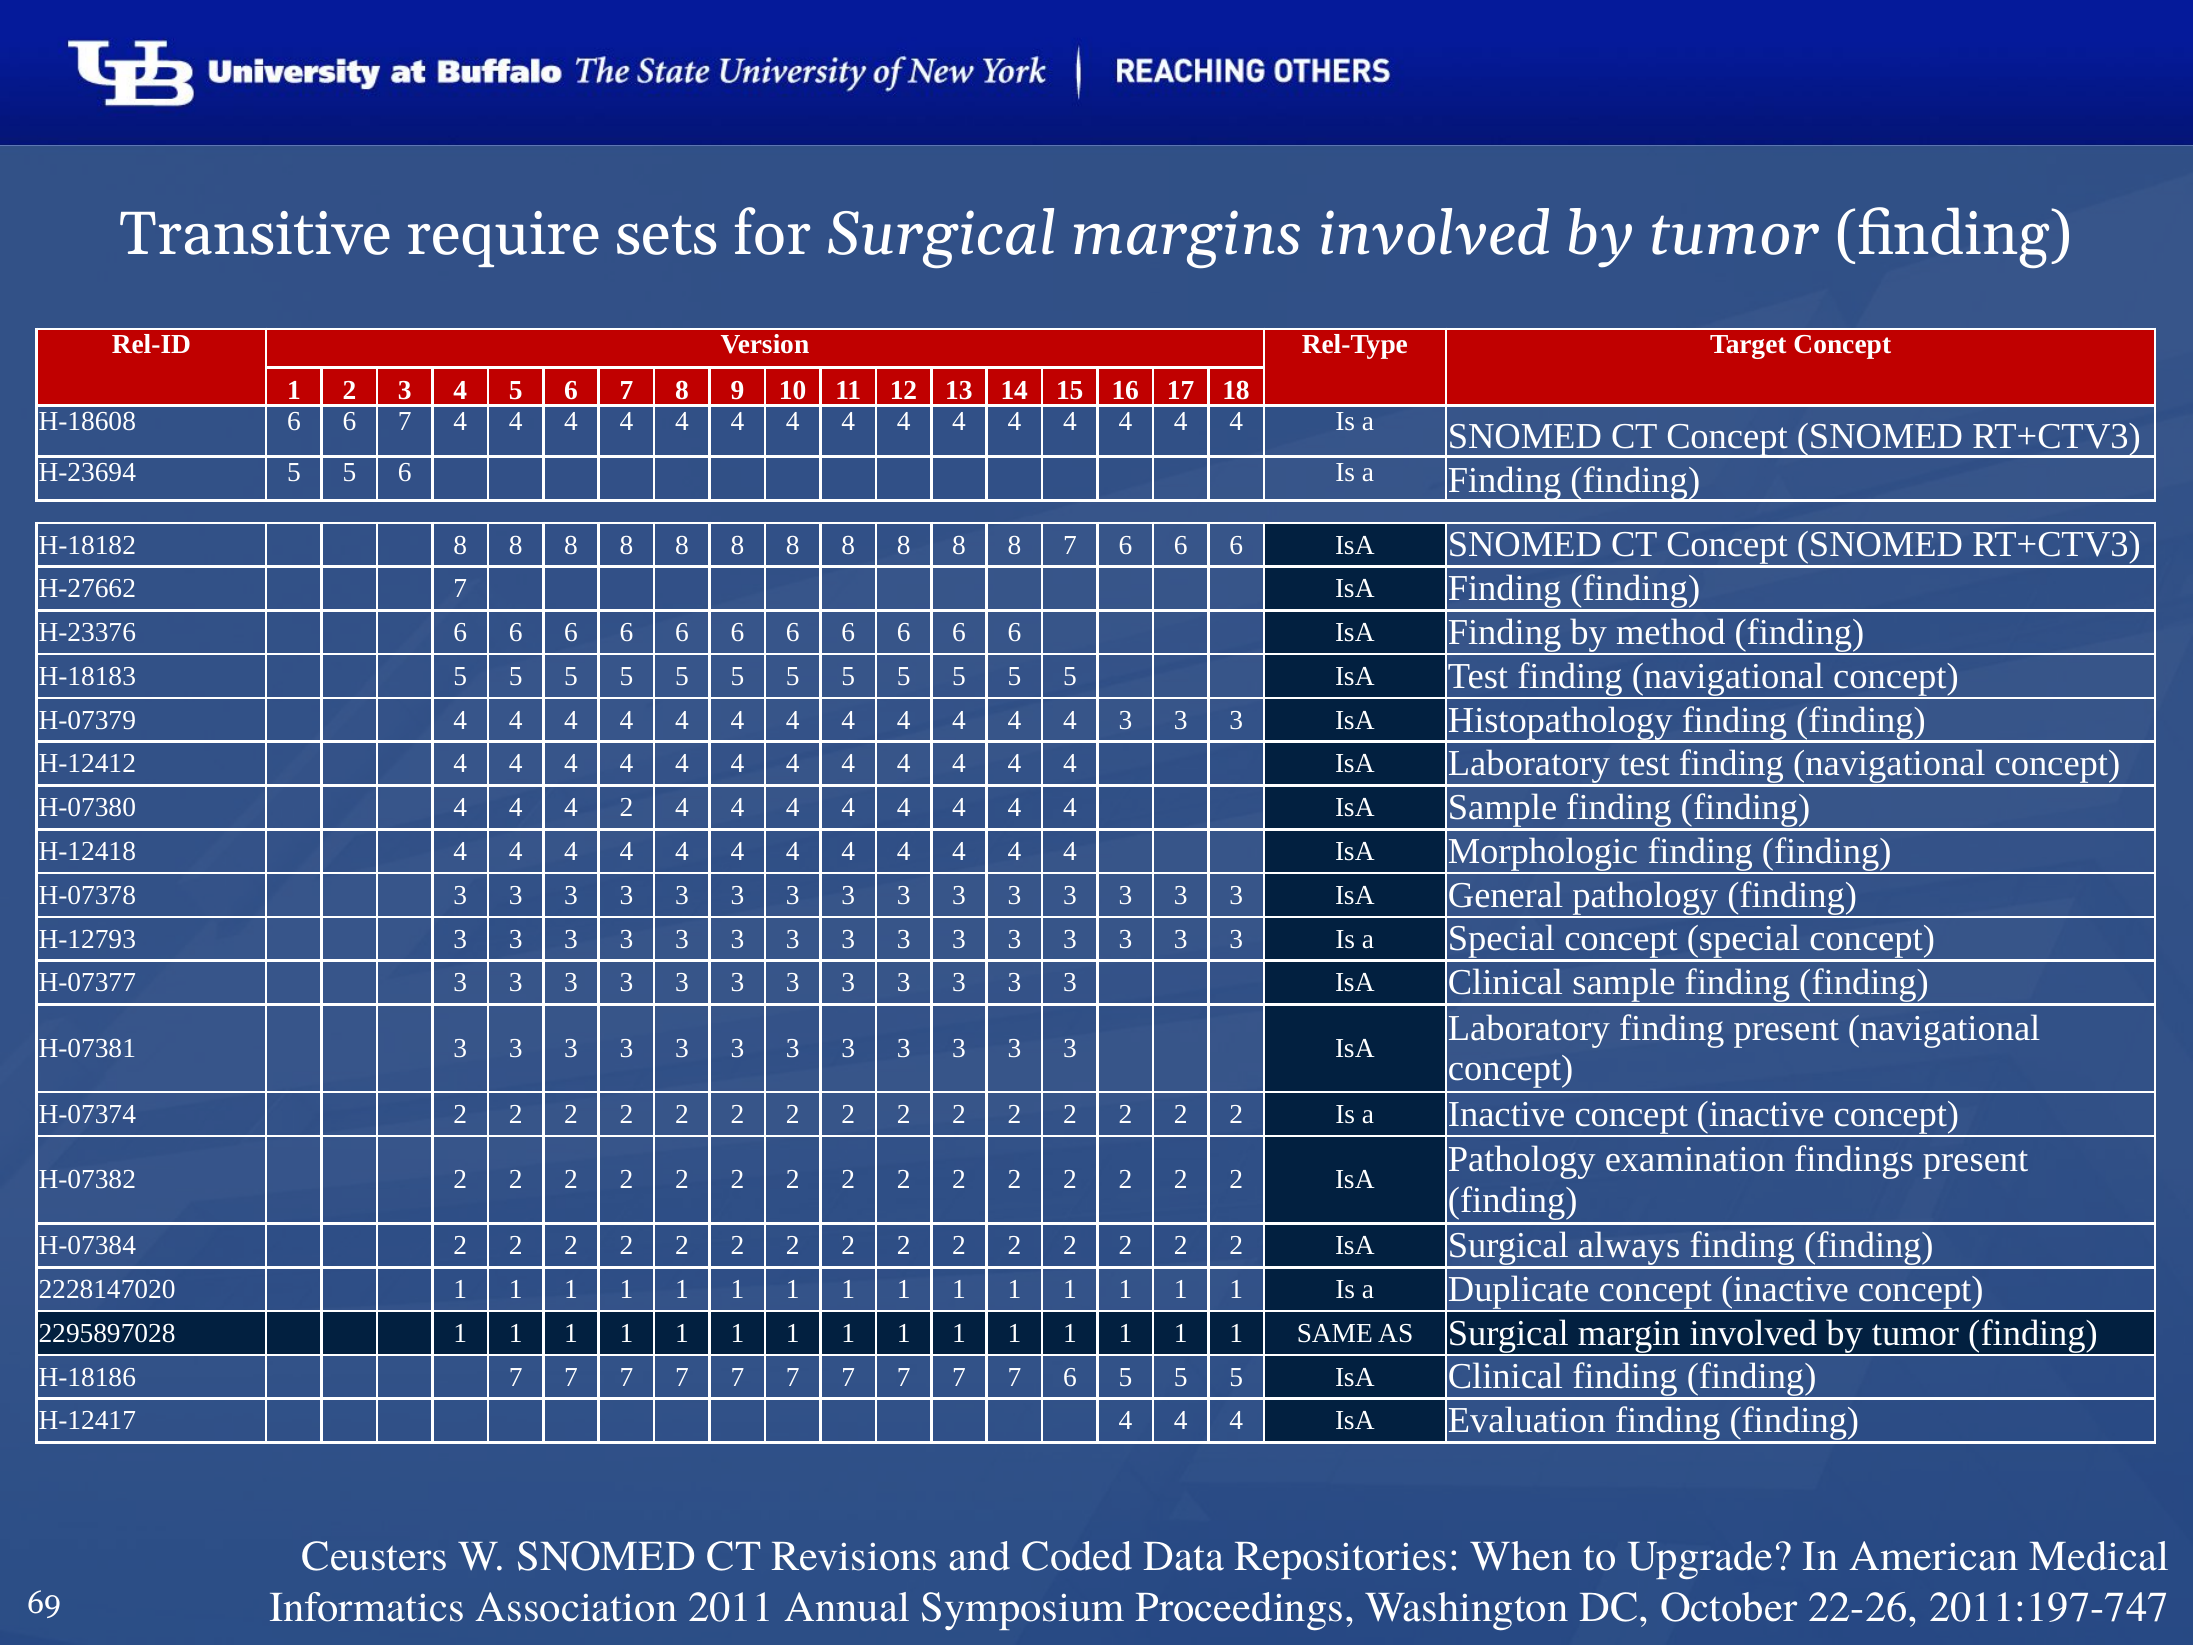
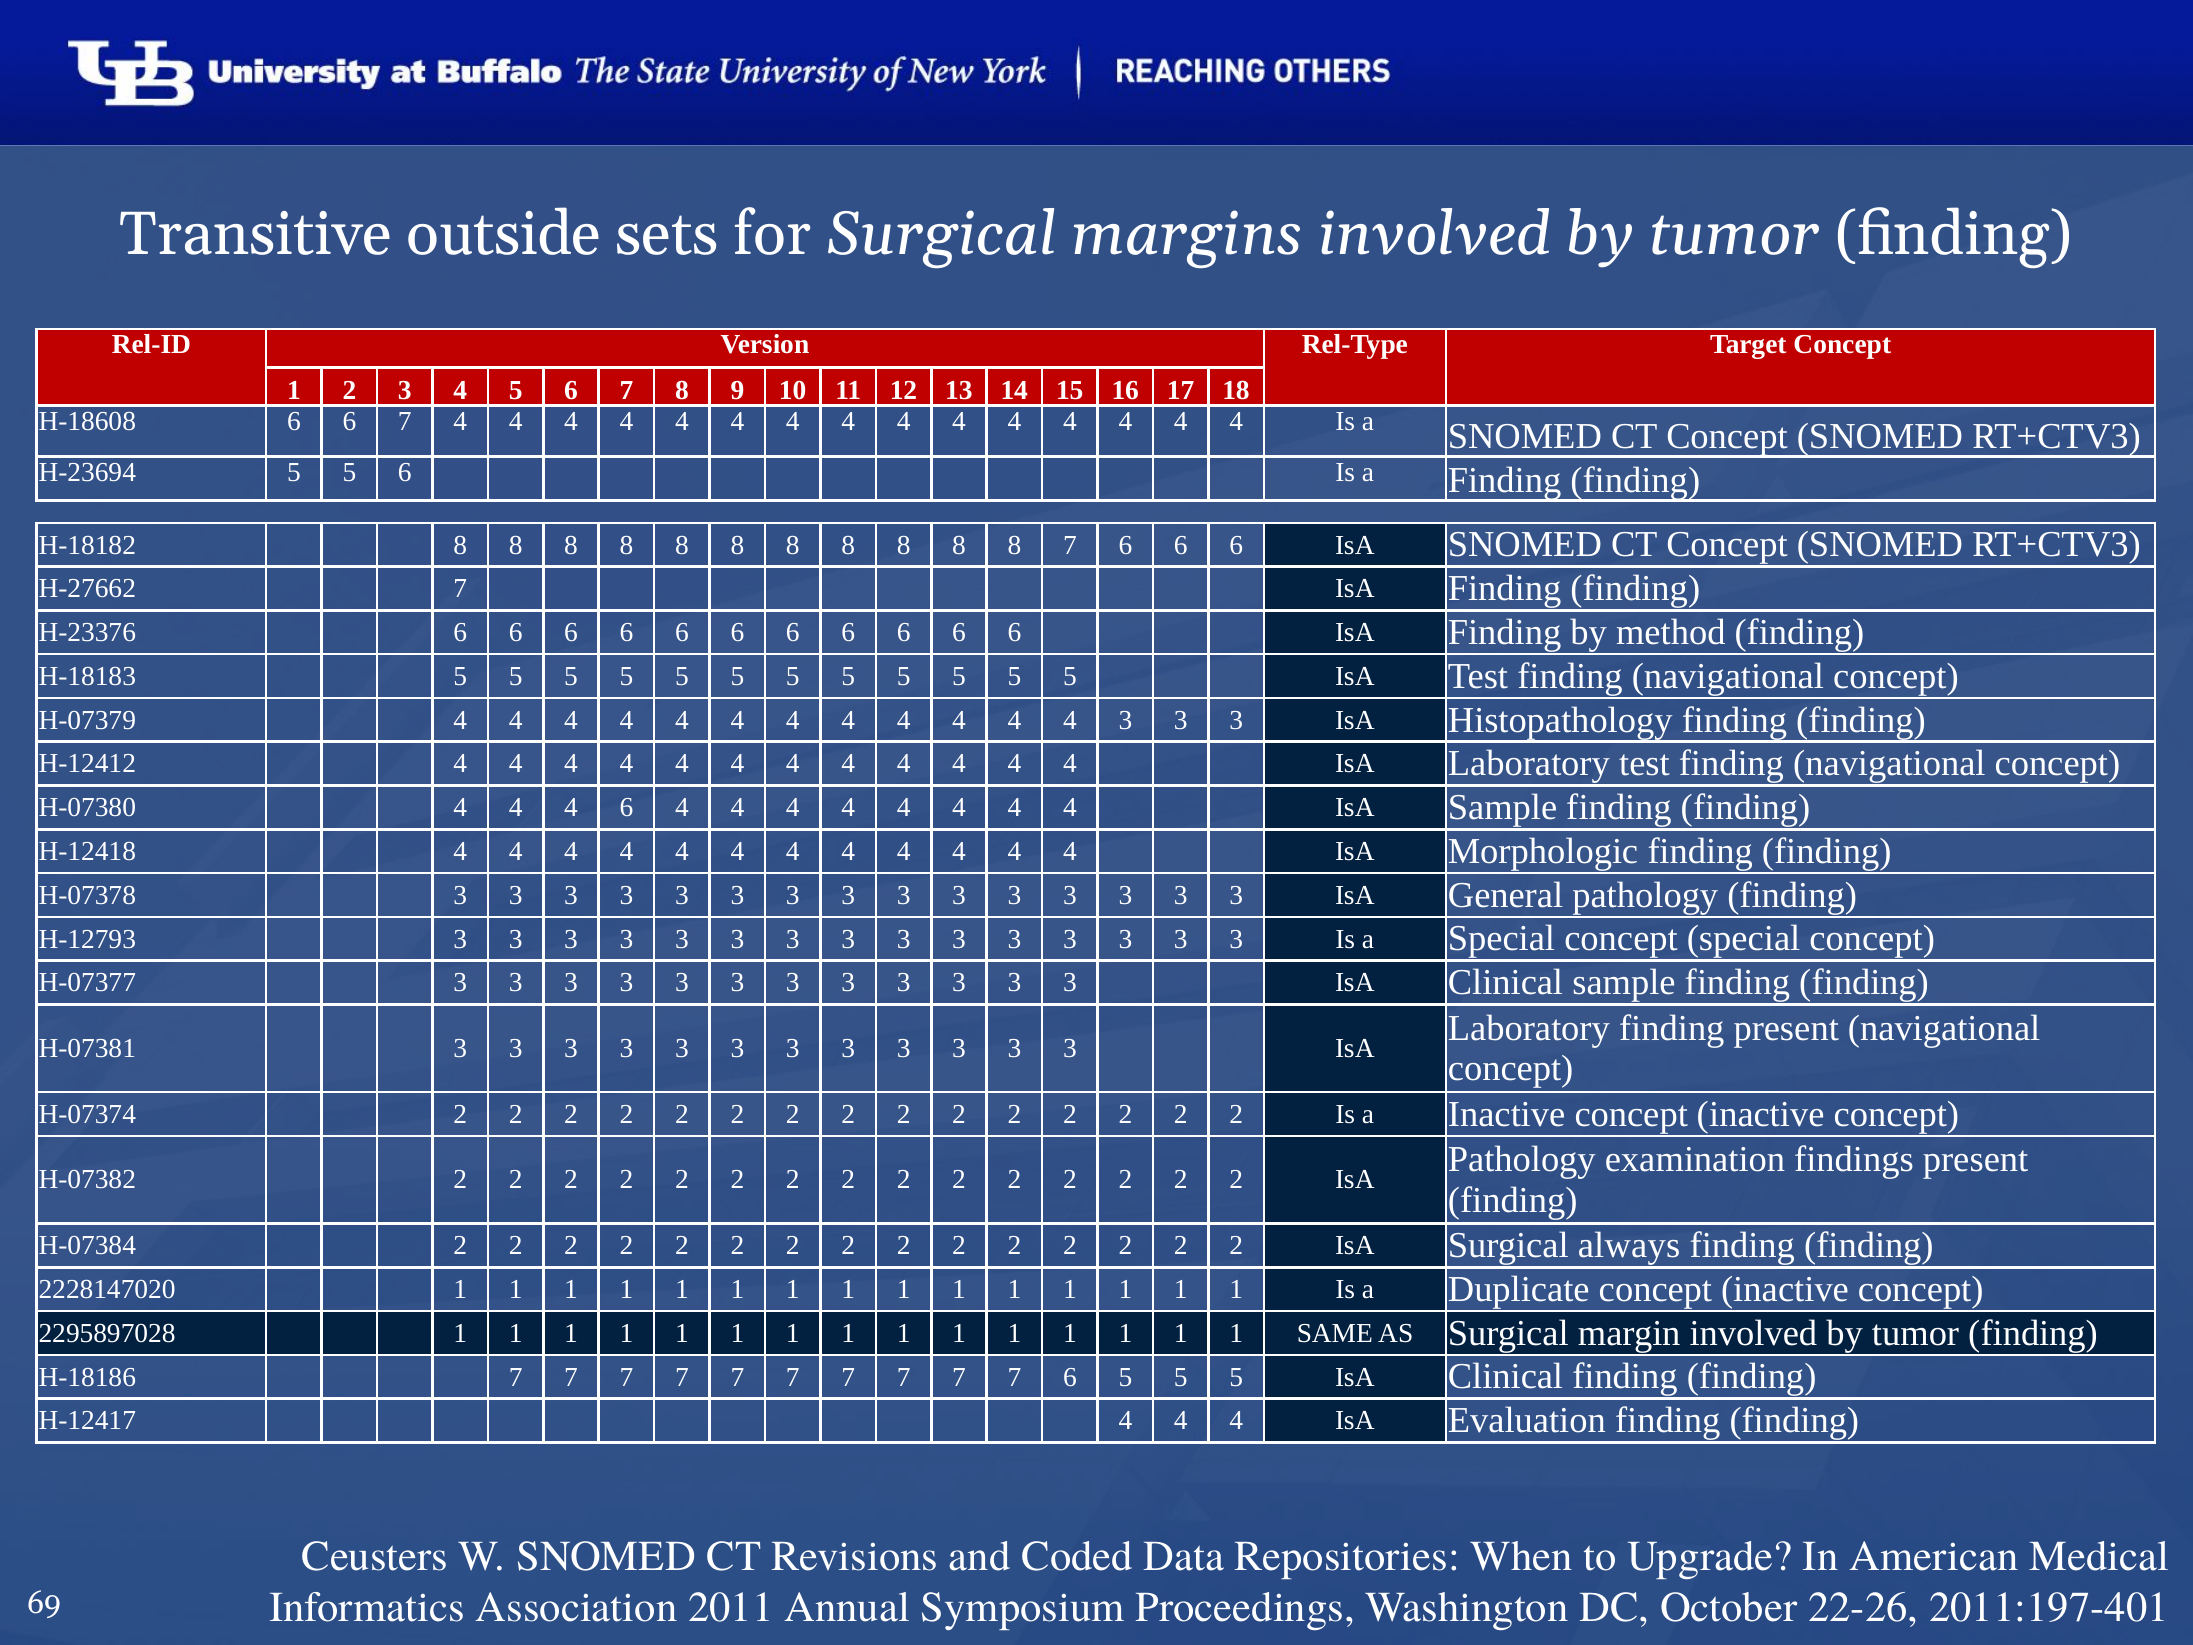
require: require -> outside
4 2: 2 -> 6
2011:197-747: 2011:197-747 -> 2011:197-401
